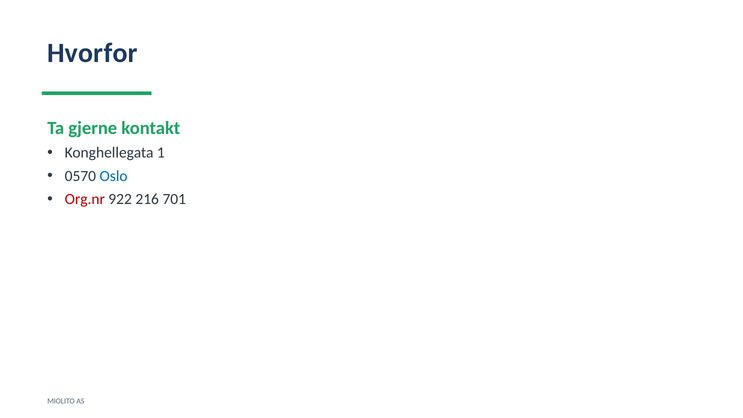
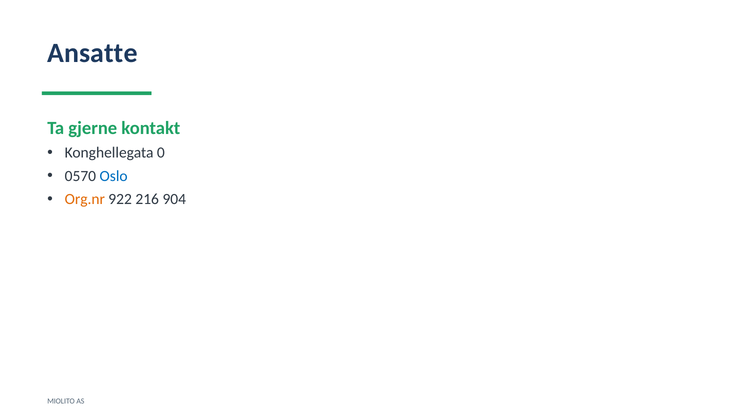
Hvorfor: Hvorfor -> Ansatte
1: 1 -> 0
Org.nr colour: red -> orange
701: 701 -> 904
